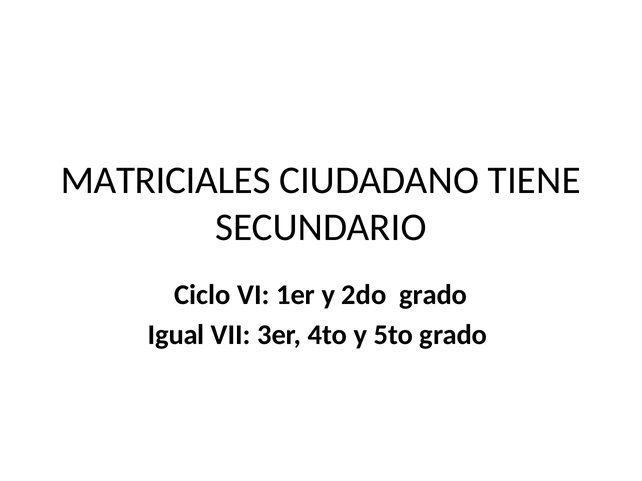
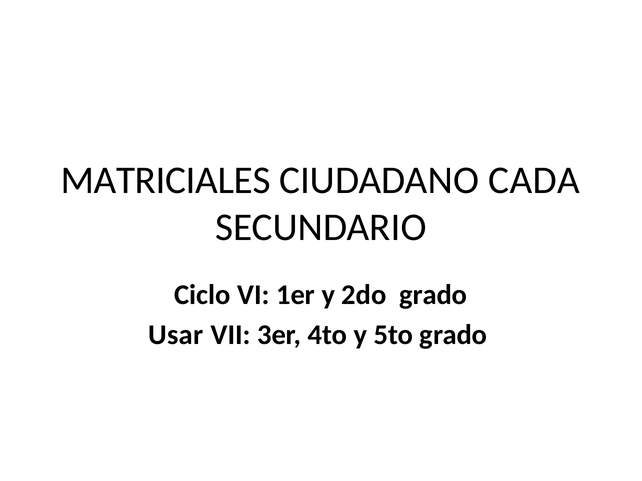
TIENE: TIENE -> CADA
Igual: Igual -> Usar
